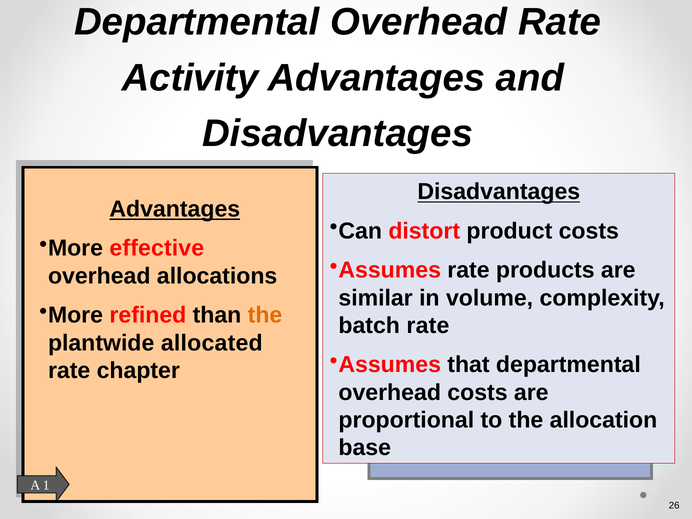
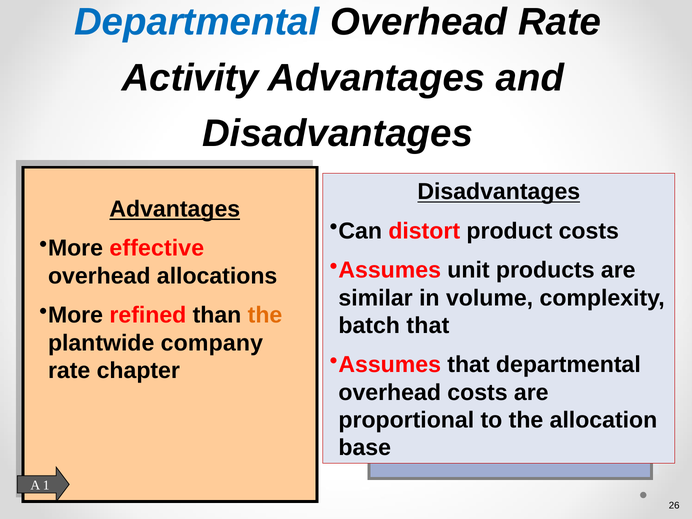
Departmental at (197, 22) colour: black -> blue
Assumes rate: rate -> unit
batch rate: rate -> that
allocated: allocated -> company
